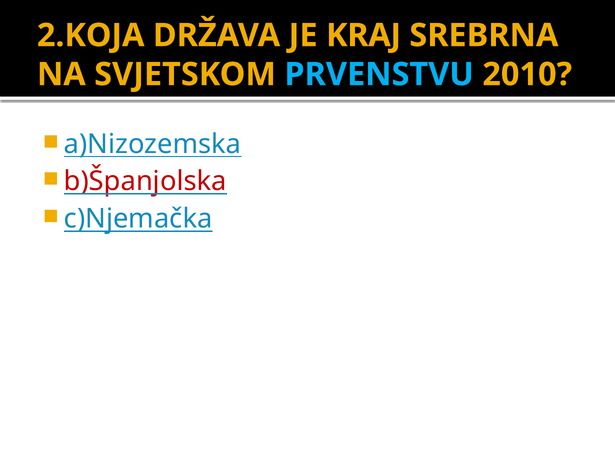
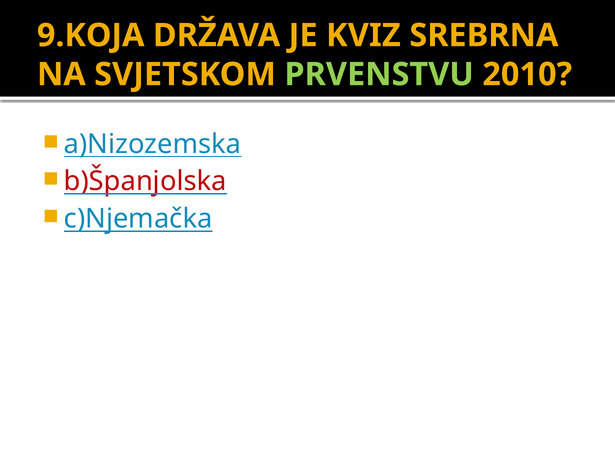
2.KOJA: 2.KOJA -> 9.KOJA
KRAJ: KRAJ -> KVIZ
PRVENSTVU colour: light blue -> light green
